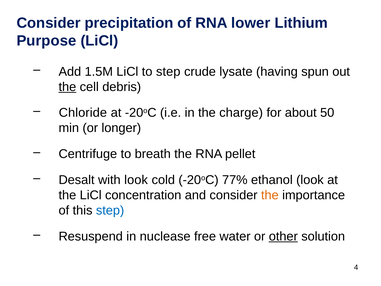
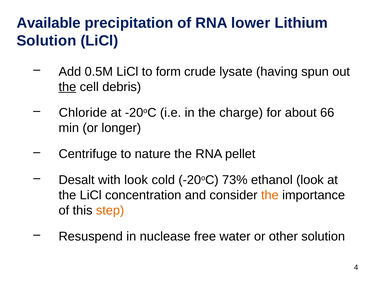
Consider at (49, 23): Consider -> Available
Purpose at (46, 41): Purpose -> Solution
1.5M: 1.5M -> 0.5M
to step: step -> form
50: 50 -> 66
breath: breath -> nature
77%: 77% -> 73%
step at (110, 210) colour: blue -> orange
other underline: present -> none
